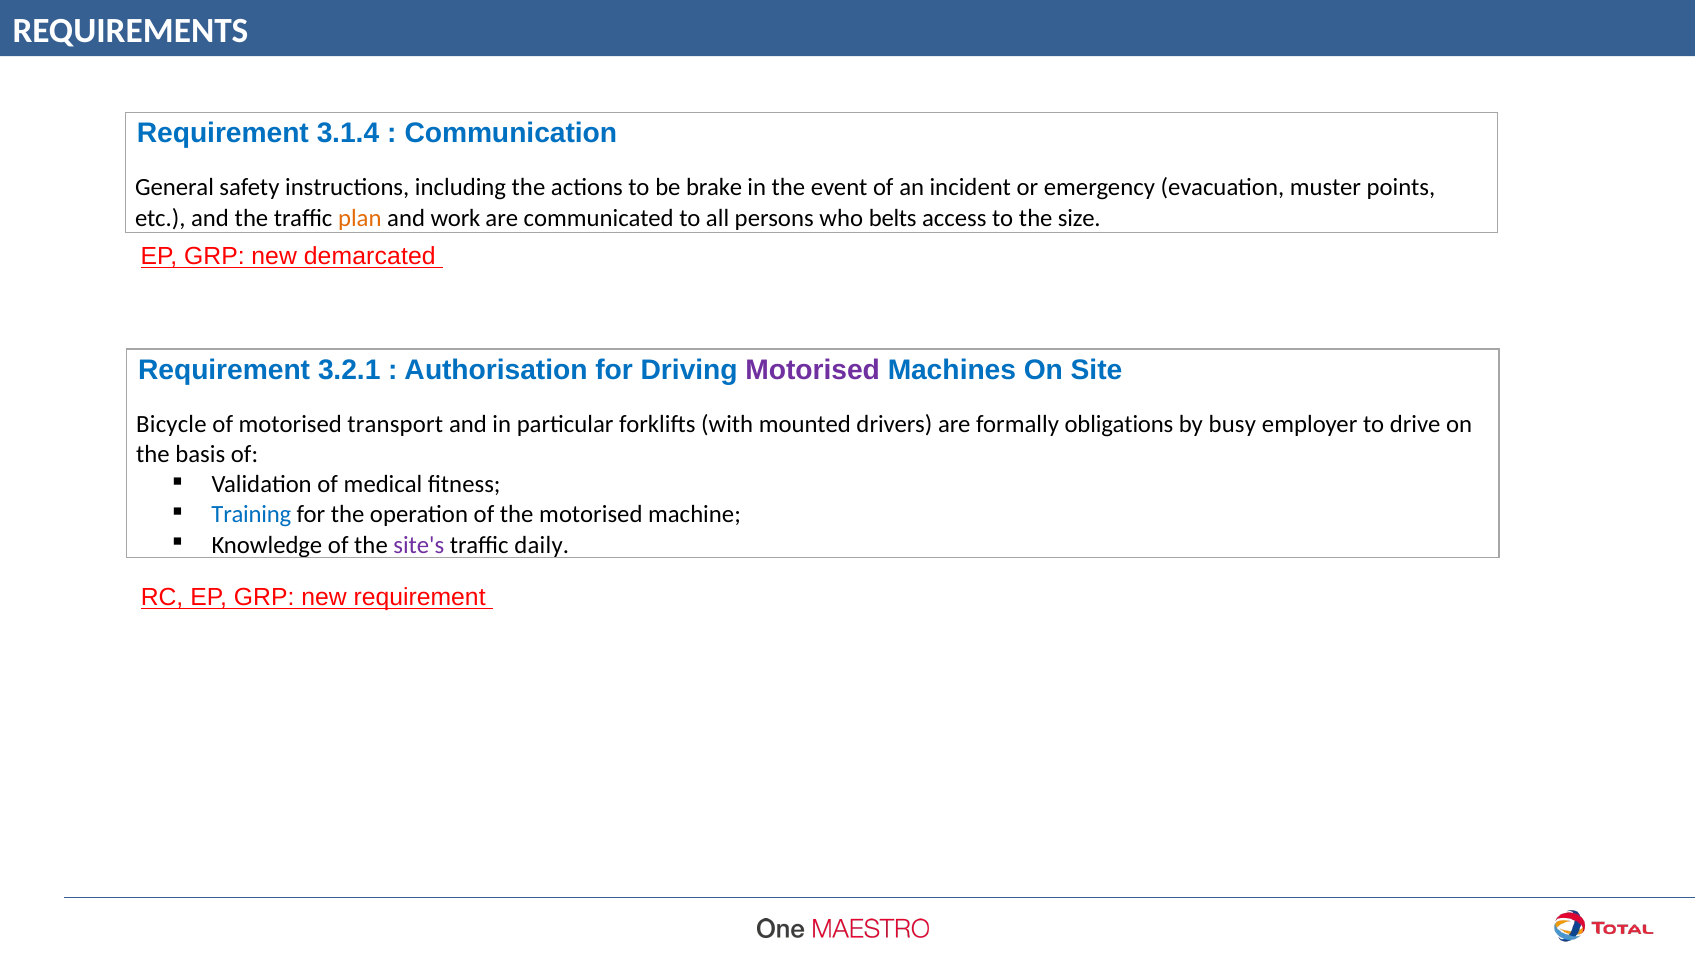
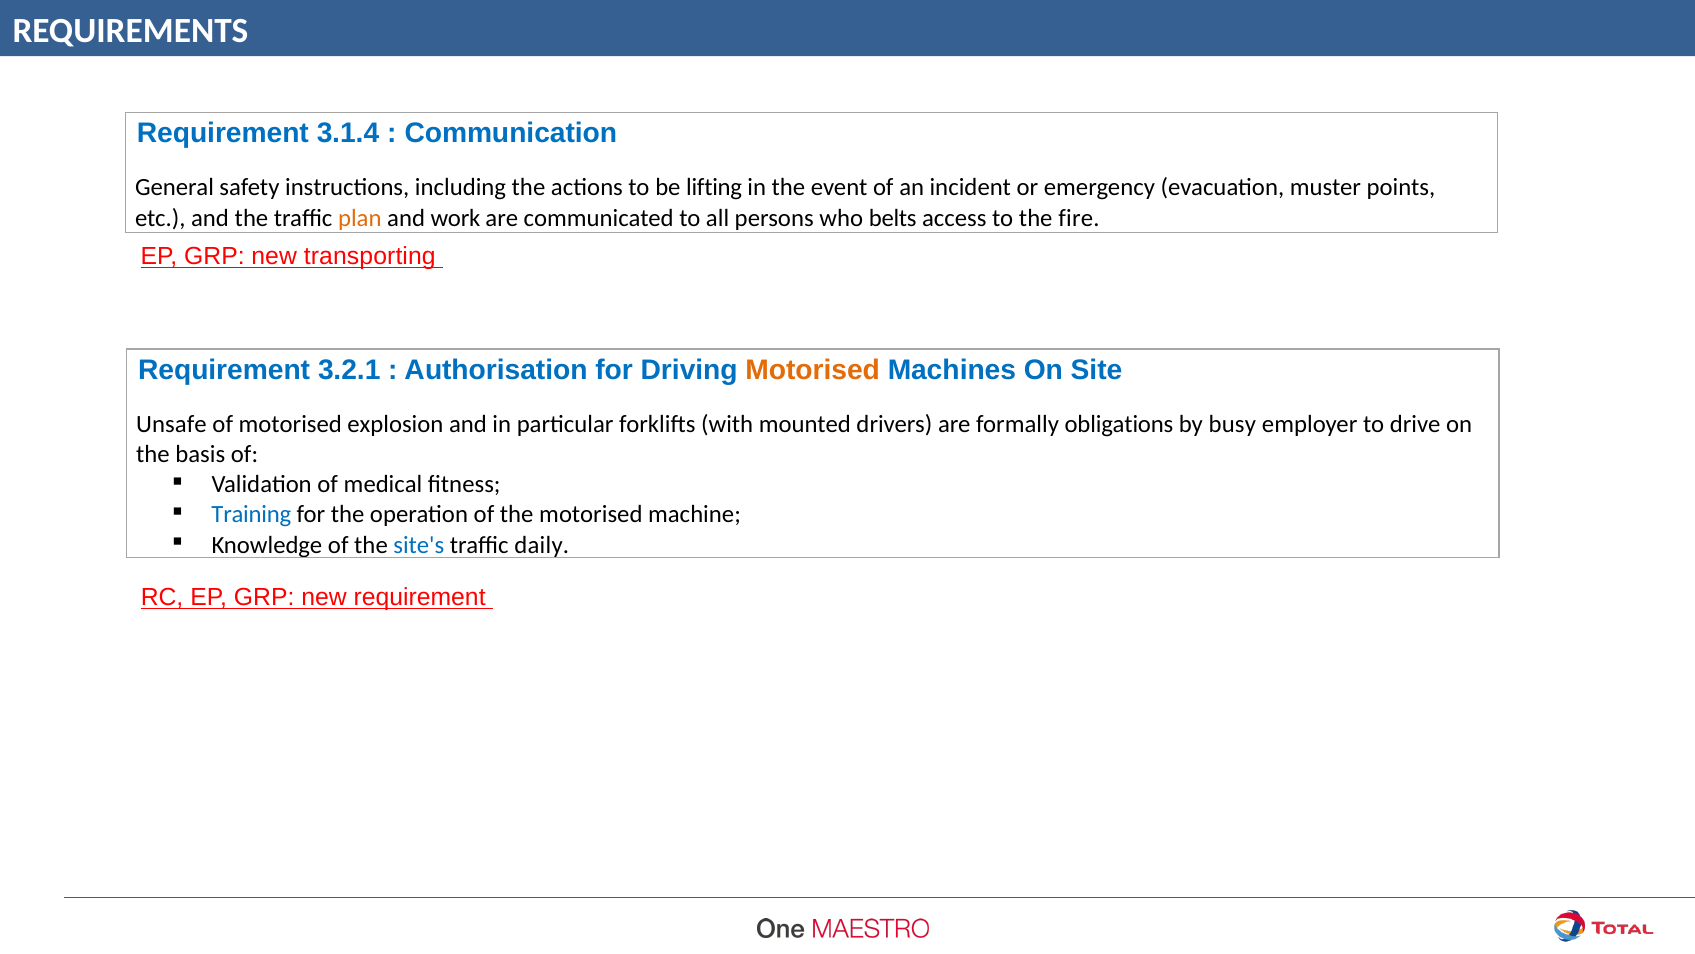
brake: brake -> lifting
size: size -> fire
demarcated: demarcated -> transporting
Motorised at (813, 370) colour: purple -> orange
Bicycle: Bicycle -> Unsafe
transport: transport -> explosion
site's colour: purple -> blue
